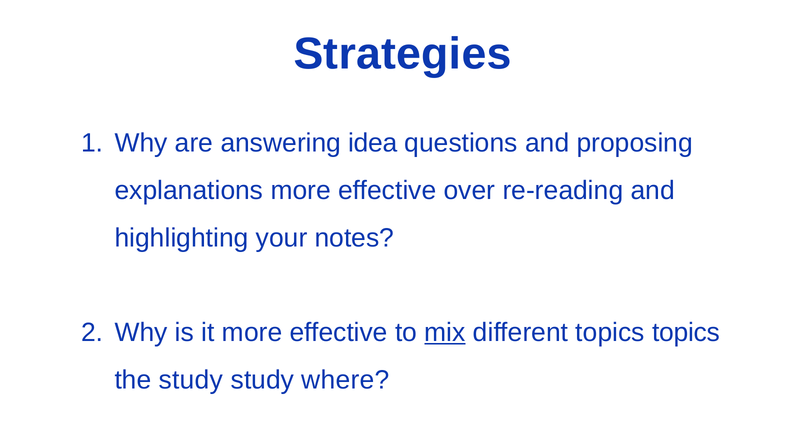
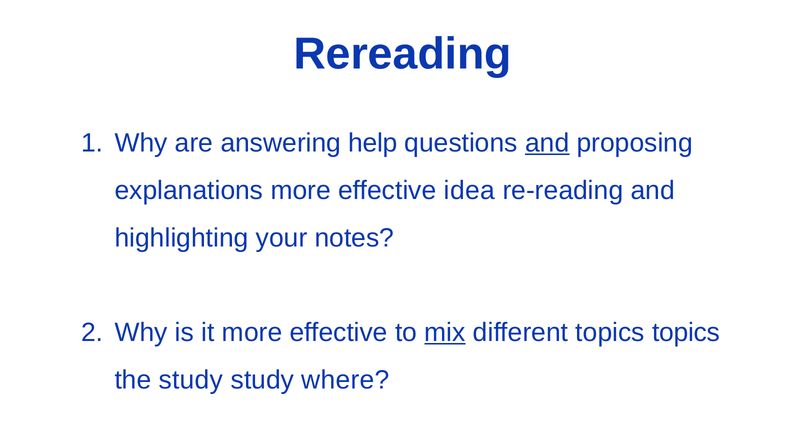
Strategies: Strategies -> Rereading
idea: idea -> help
and at (547, 143) underline: none -> present
over: over -> idea
